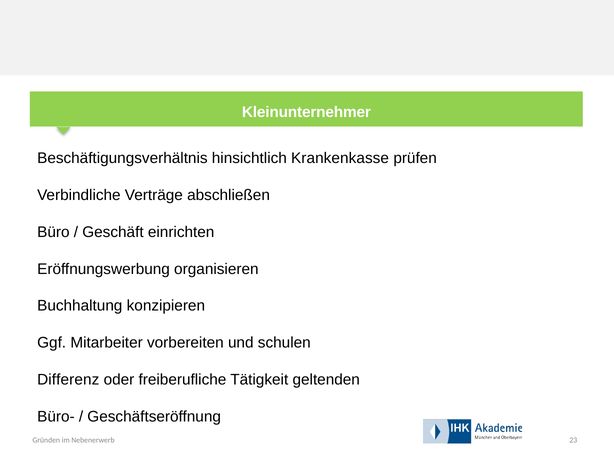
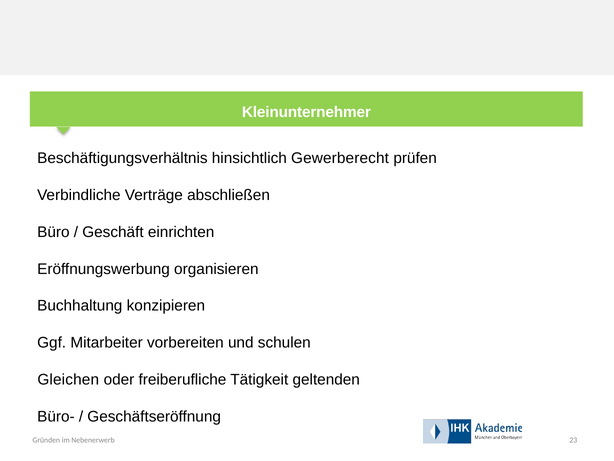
Krankenkasse: Krankenkasse -> Gewerberecht
Differenz: Differenz -> Gleichen
